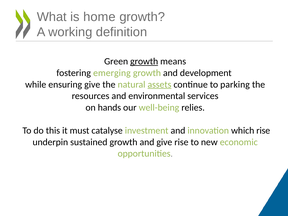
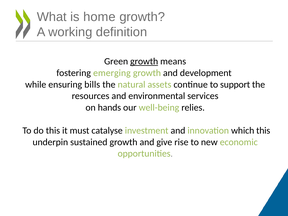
ensuring give: give -> bills
assets underline: present -> none
parking: parking -> support
which rise: rise -> this
